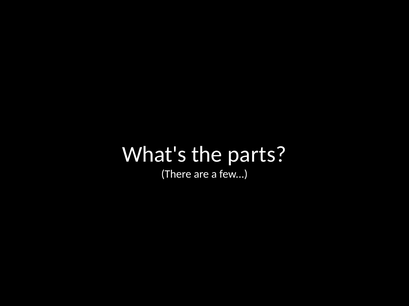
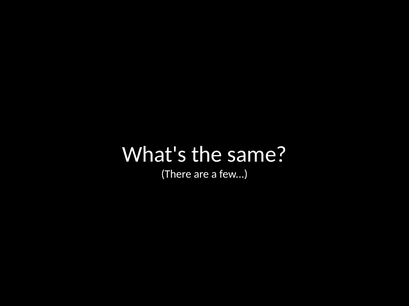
parts: parts -> same
